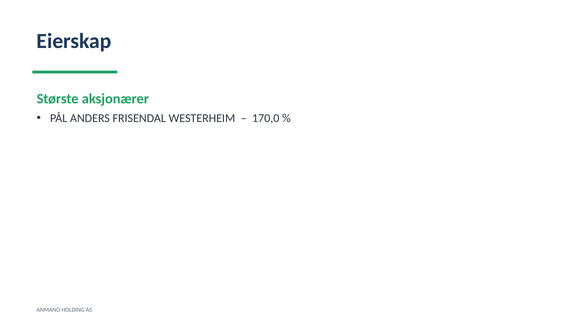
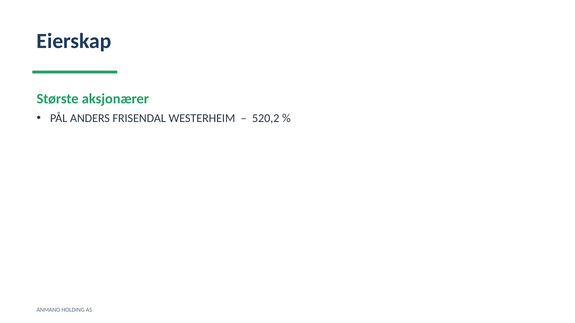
170,0: 170,0 -> 520,2
